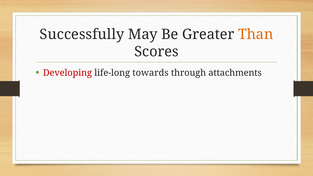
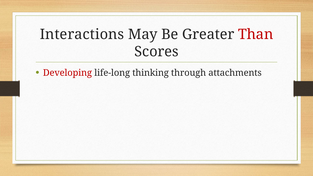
Successfully: Successfully -> Interactions
Than colour: orange -> red
towards: towards -> thinking
